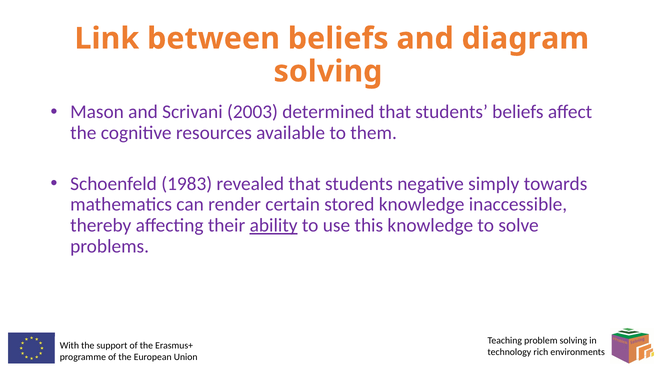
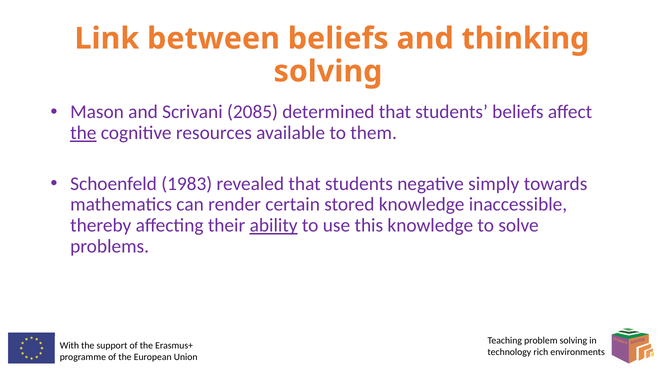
diagram: diagram -> thinking
2003: 2003 -> 2085
the at (83, 133) underline: none -> present
